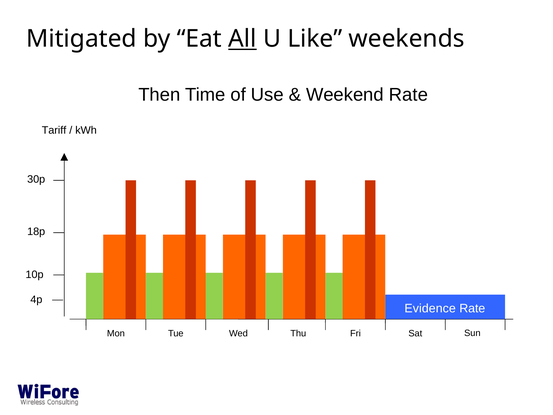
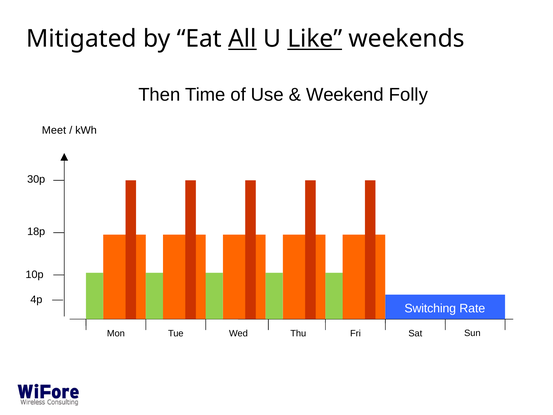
Like underline: none -> present
Weekend Rate: Rate -> Folly
Tariff: Tariff -> Meet
Evidence: Evidence -> Switching
